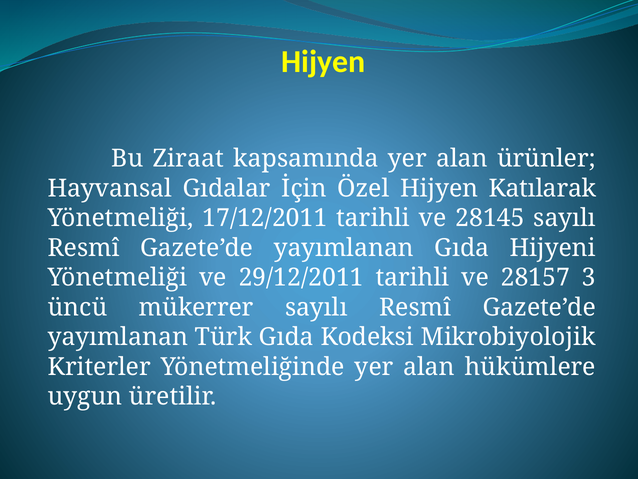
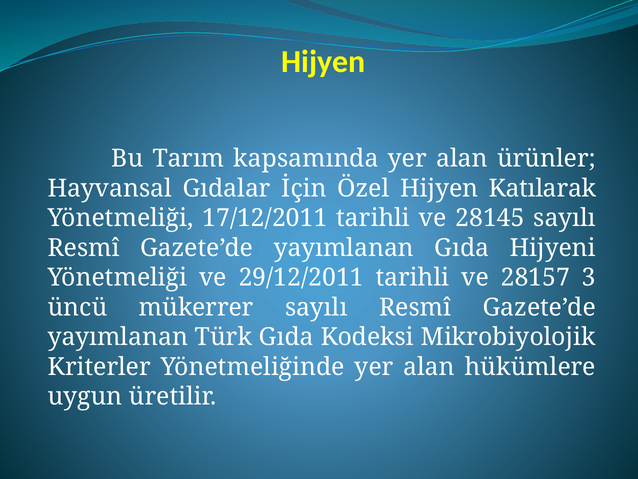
Ziraat: Ziraat -> Tarım
